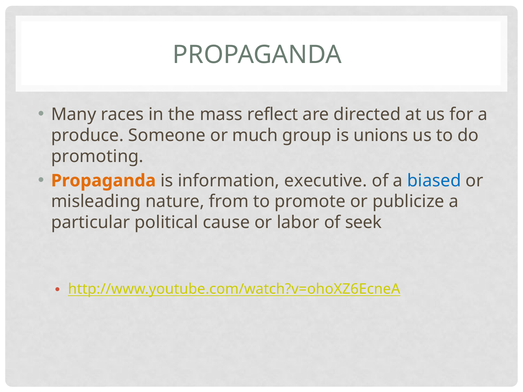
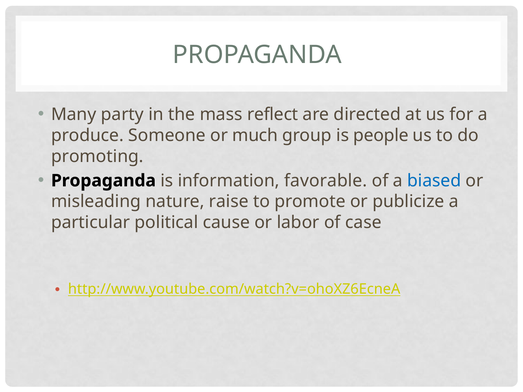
races: races -> party
unions: unions -> people
Propaganda at (103, 181) colour: orange -> black
executive: executive -> favorable
from: from -> raise
seek: seek -> case
